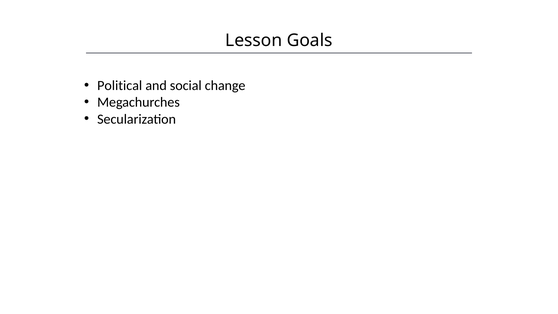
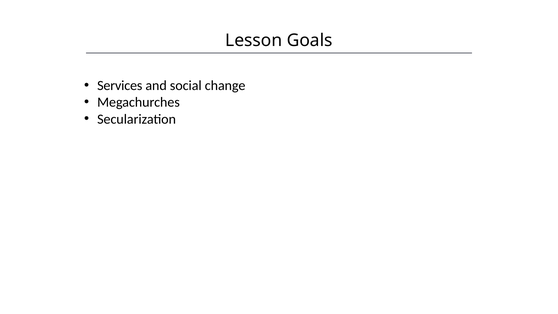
Political: Political -> Services
